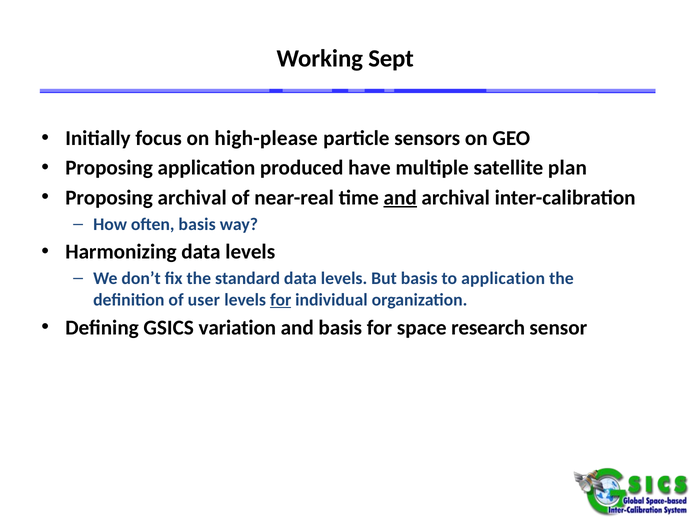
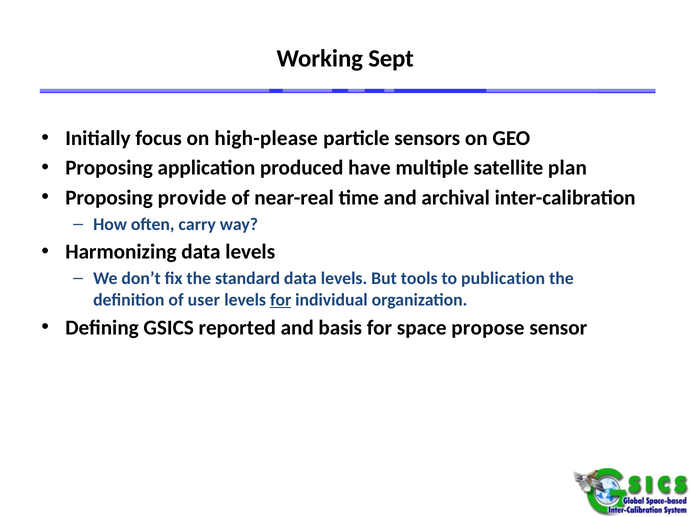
Proposing archival: archival -> provide
and at (400, 198) underline: present -> none
often basis: basis -> carry
But basis: basis -> tools
to application: application -> publication
variation: variation -> reported
research: research -> propose
